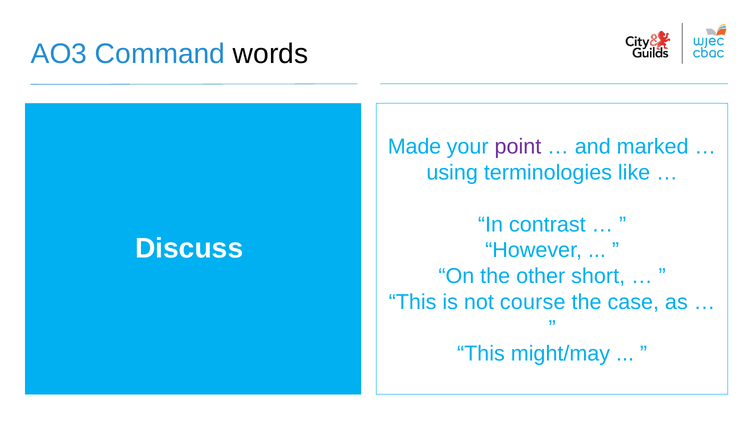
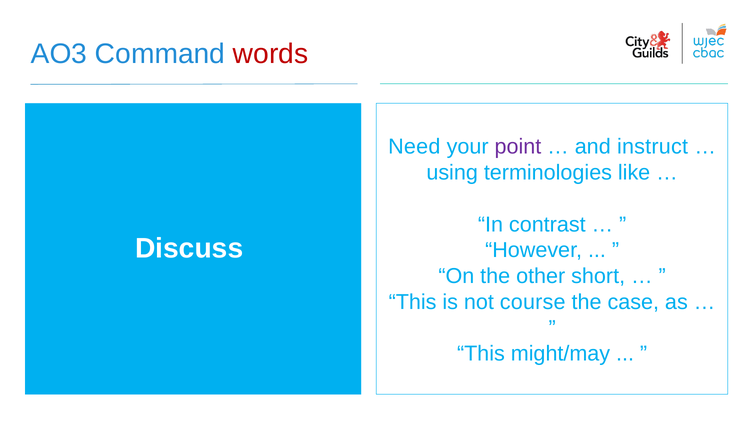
words colour: black -> red
Made: Made -> Need
marked: marked -> instruct
